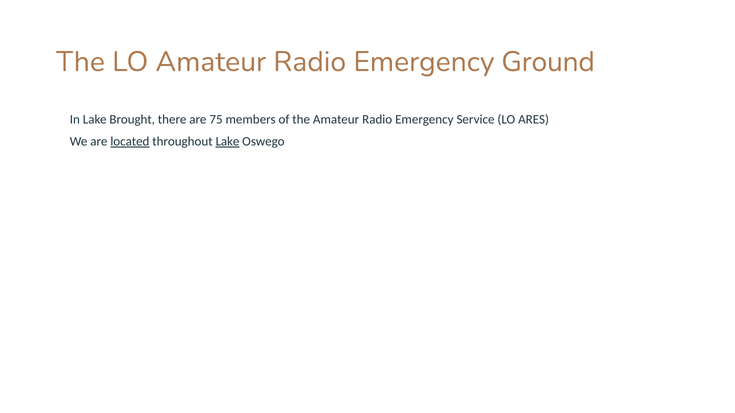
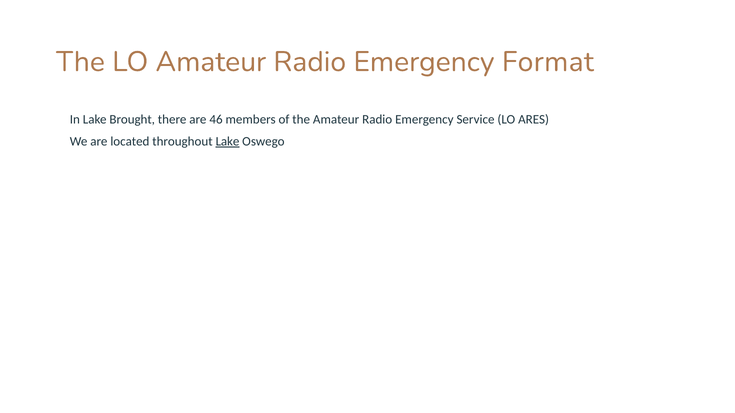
Ground: Ground -> Format
75: 75 -> 46
located underline: present -> none
